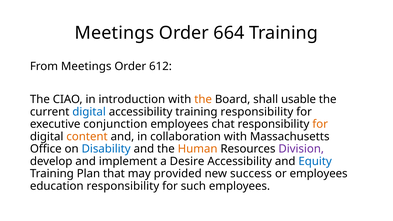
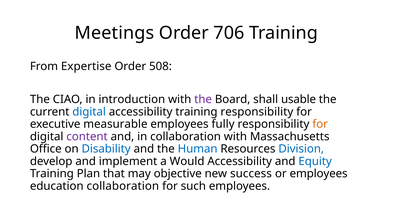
664: 664 -> 706
From Meetings: Meetings -> Expertise
612: 612 -> 508
the at (203, 99) colour: orange -> purple
conjunction: conjunction -> measurable
chat: chat -> fully
content colour: orange -> purple
Human colour: orange -> blue
Division colour: purple -> blue
Desire: Desire -> Would
provided: provided -> objective
education responsibility: responsibility -> collaboration
